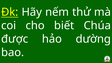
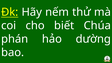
được: được -> phán
